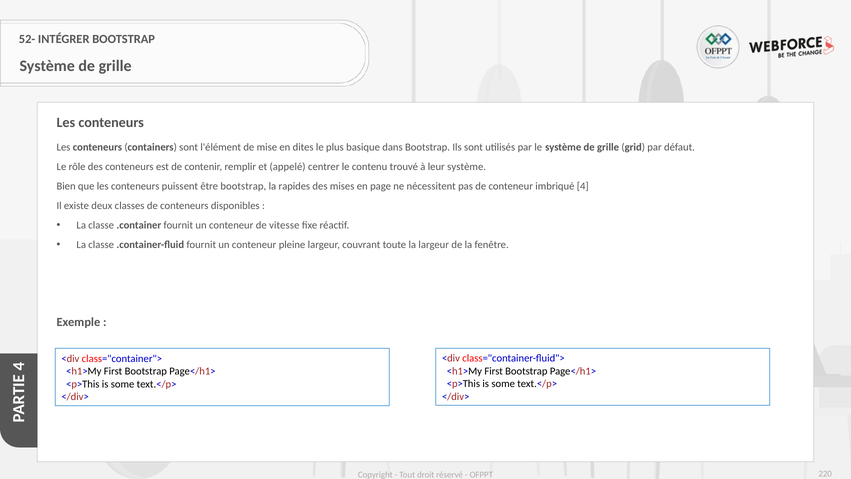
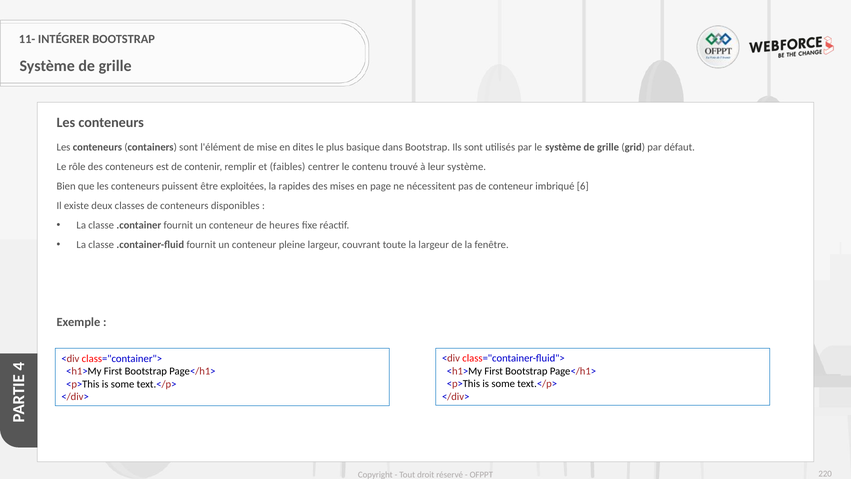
52-: 52- -> 11-
appelé: appelé -> faibles
être bootstrap: bootstrap -> exploitées
imbriqué 4: 4 -> 6
vitesse: vitesse -> heures
